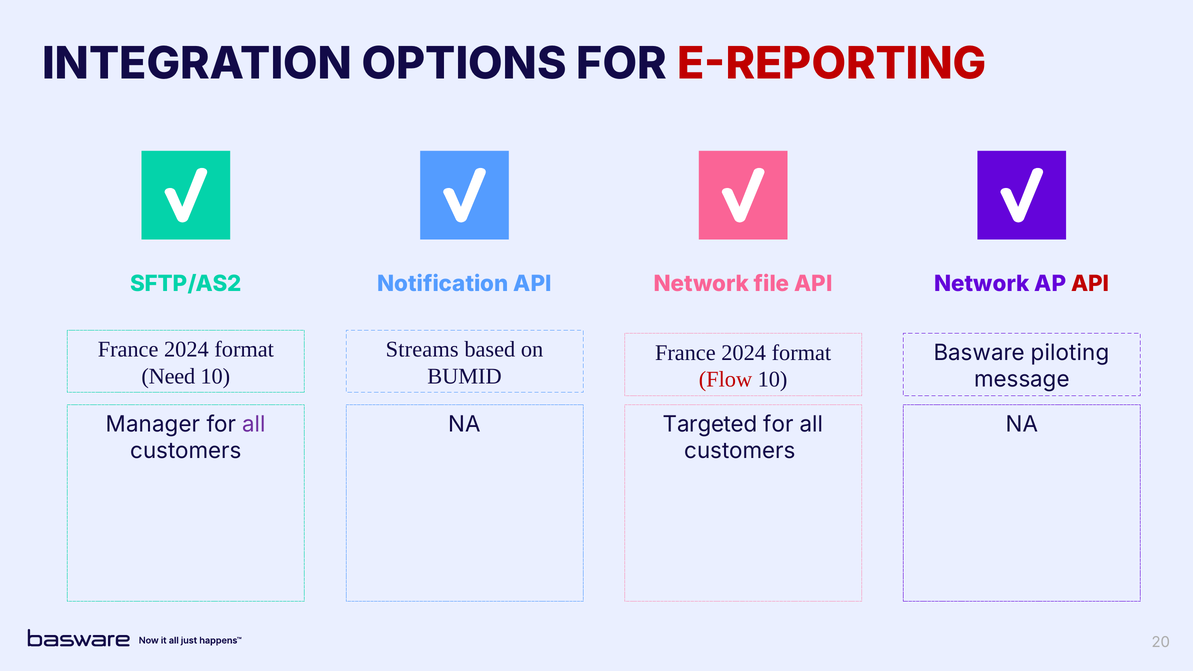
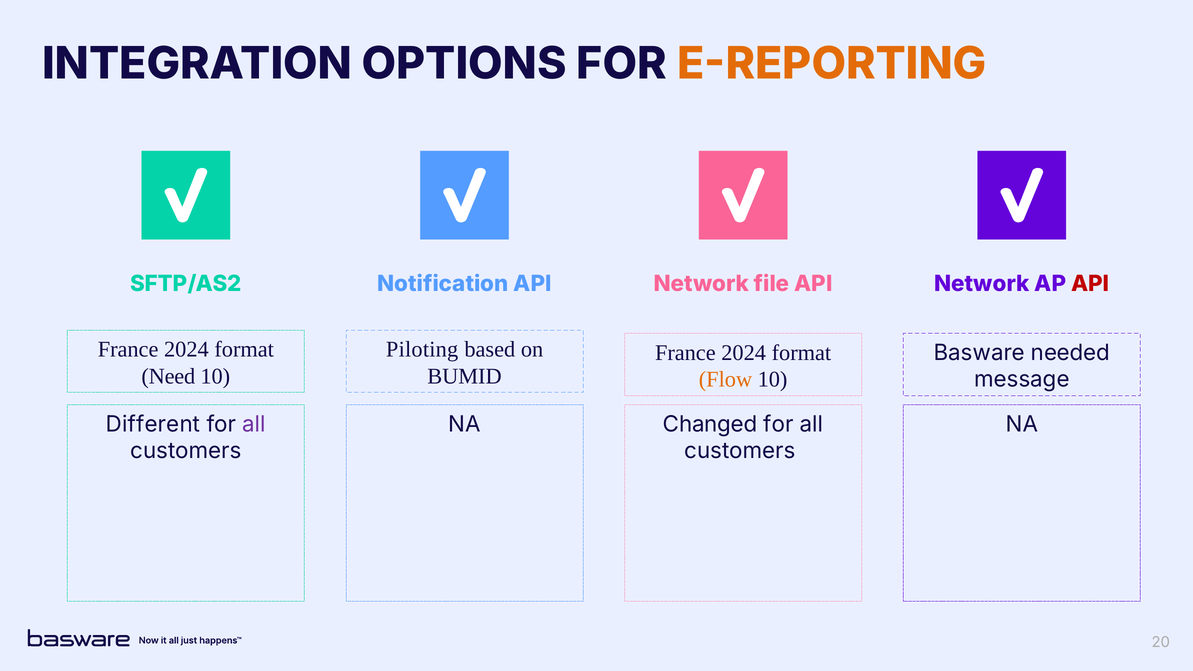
E-REPORTING colour: red -> orange
Streams: Streams -> Piloting
piloting: piloting -> needed
Flow colour: red -> orange
Manager: Manager -> Different
Targeted: Targeted -> Changed
